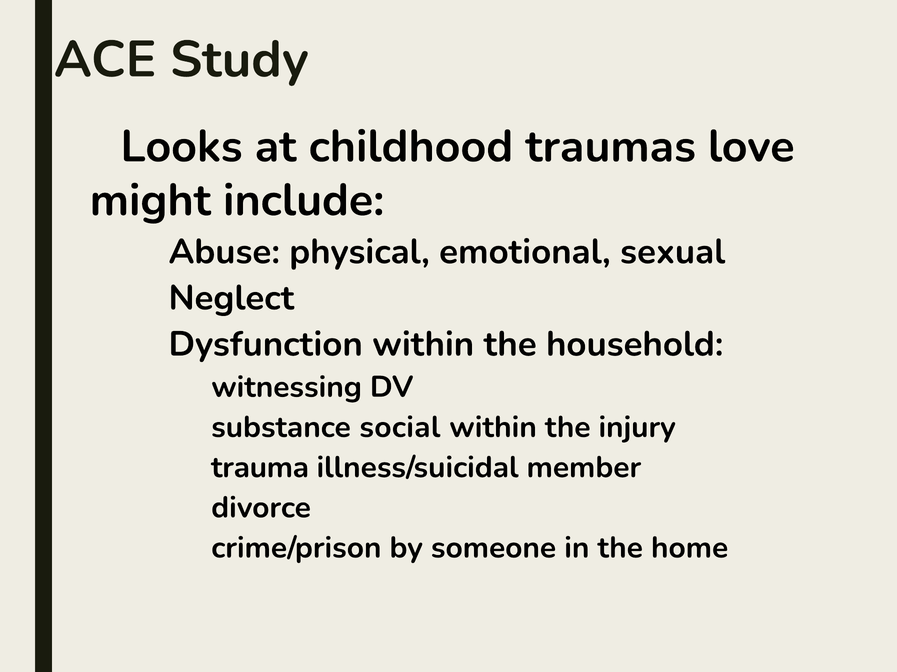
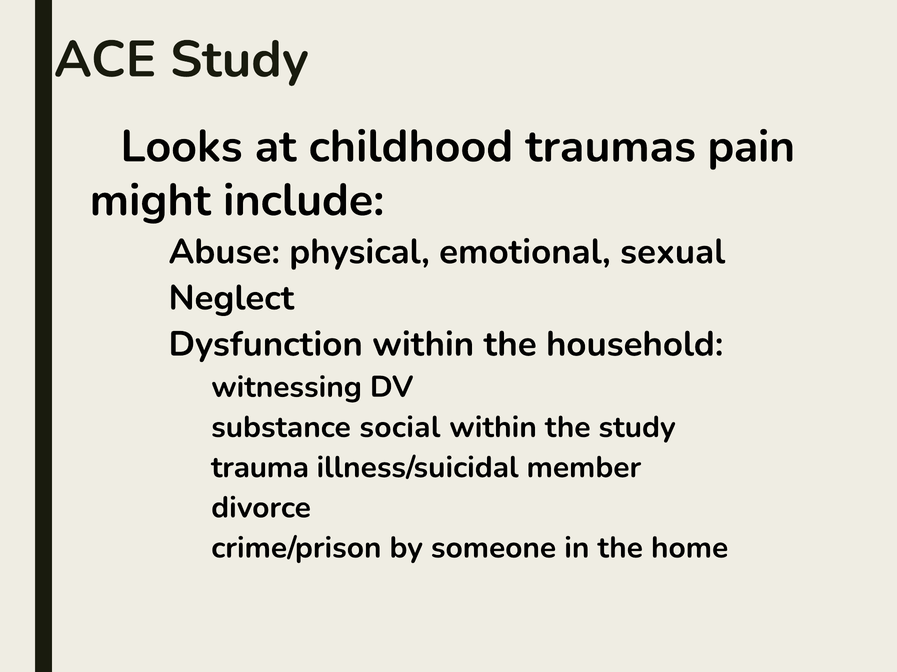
love: love -> pain
the injury: injury -> study
